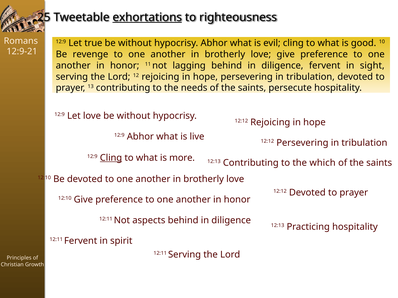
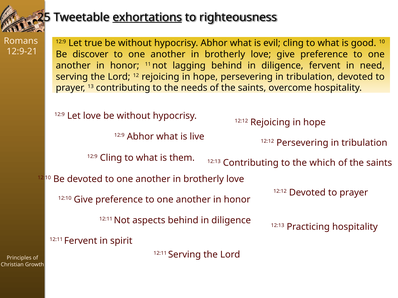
revenge: revenge -> discover
sight: sight -> need
persecute: persecute -> overcome
Cling at (111, 158) underline: present -> none
more: more -> them
